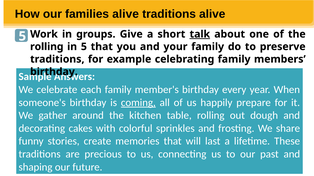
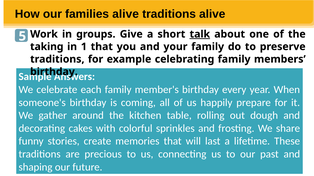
rolling at (47, 47): rolling -> taking
in 5: 5 -> 1
coming underline: present -> none
